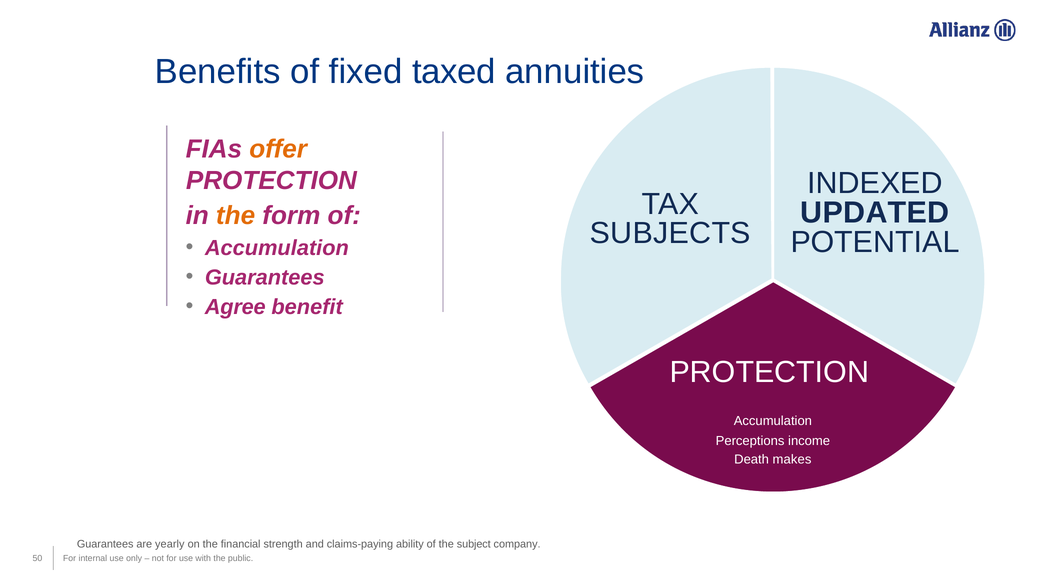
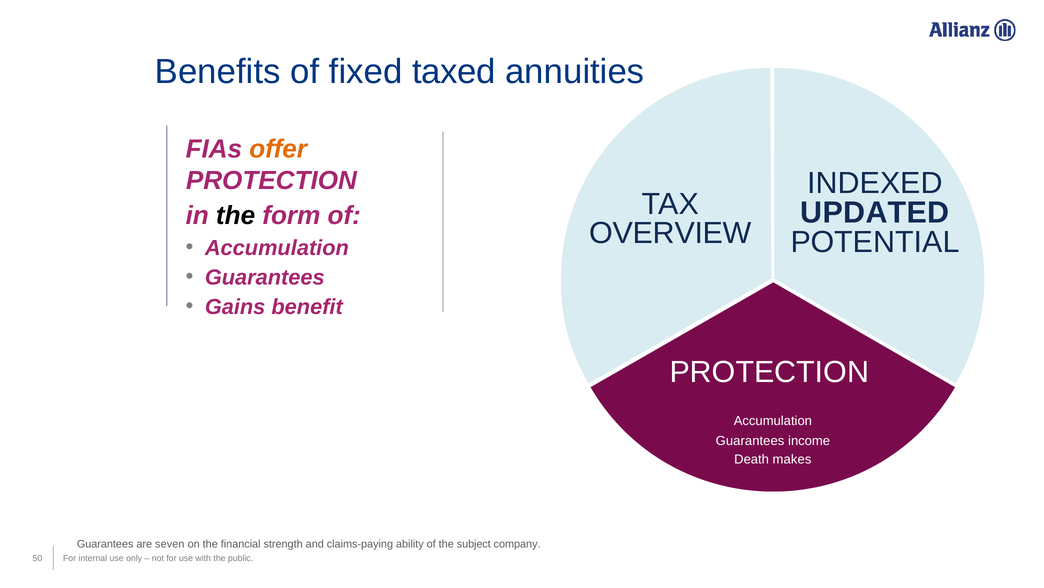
the at (236, 215) colour: orange -> black
SUBJECTS: SUBJECTS -> OVERVIEW
Agree: Agree -> Gains
Perceptions at (750, 440): Perceptions -> Guarantees
yearly: yearly -> seven
